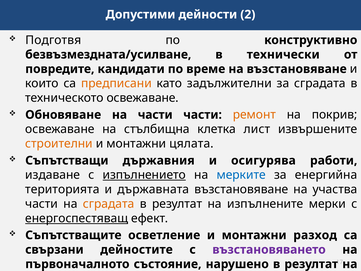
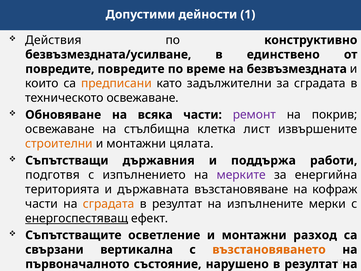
2: 2 -> 1
Подготвя: Подготвя -> Действия
технически: технически -> единствено
повредите кандидати: кандидати -> повредите
на възстановяване: възстановяване -> безвъзмездната
на части: части -> всяка
ремонт colour: orange -> purple
осигурява: осигурява -> поддържа
издаване: издаване -> подготвя
изпълнението underline: present -> none
мерките colour: blue -> purple
участва: участва -> кофраж
дейностите: дейностите -> вертикална
възстановяването colour: purple -> orange
